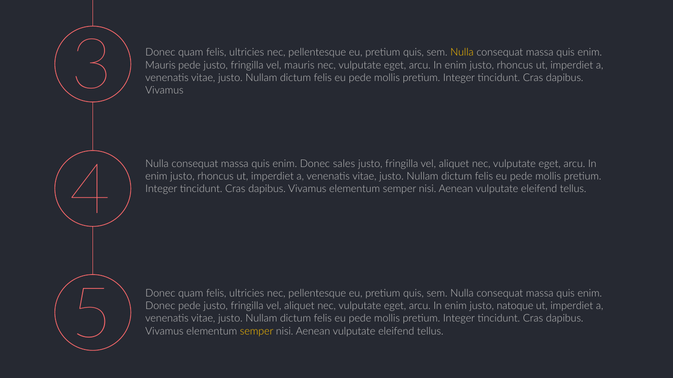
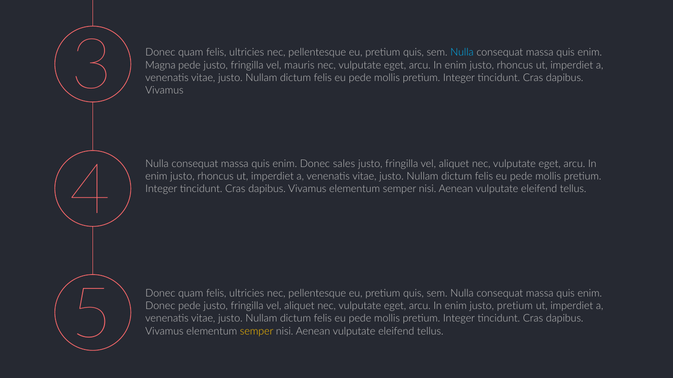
Nulla at (462, 53) colour: yellow -> light blue
Mauris at (160, 65): Mauris -> Magna
justo natoque: natoque -> pretium
